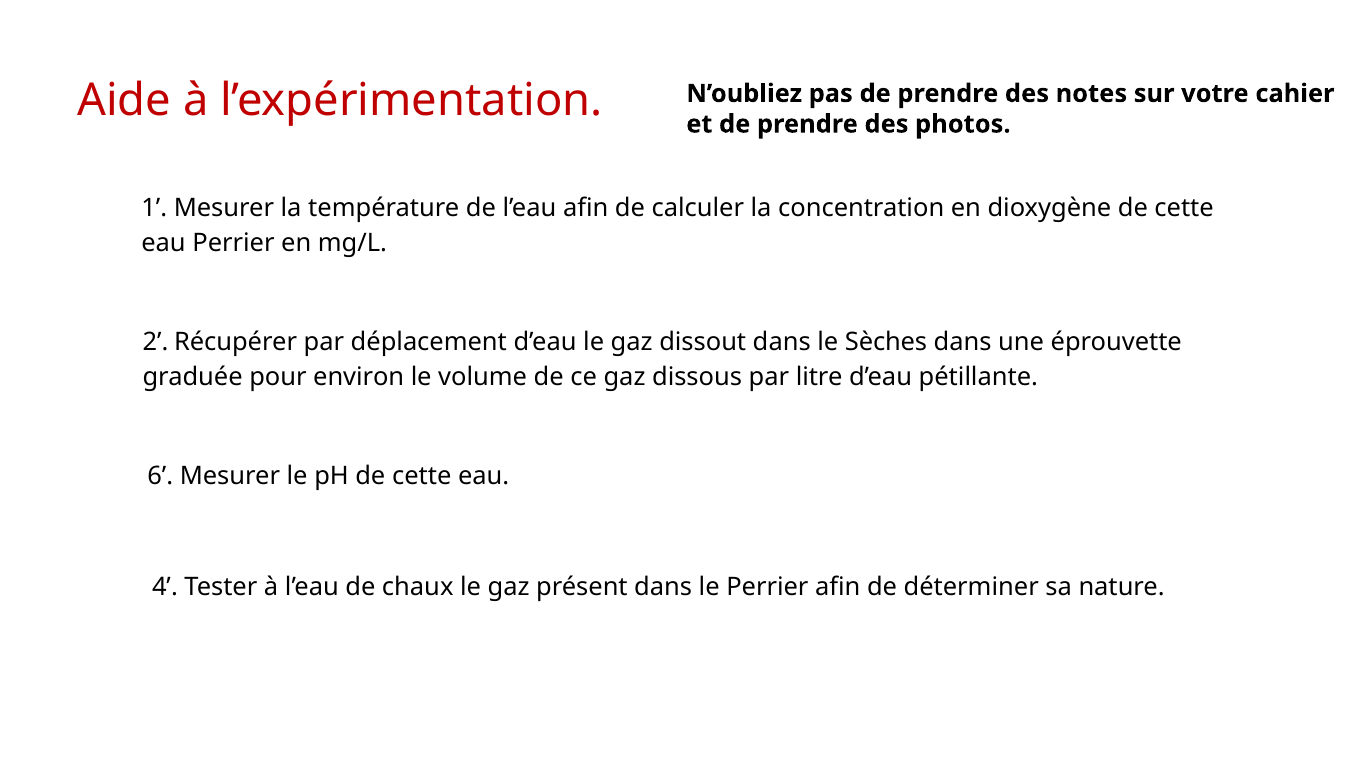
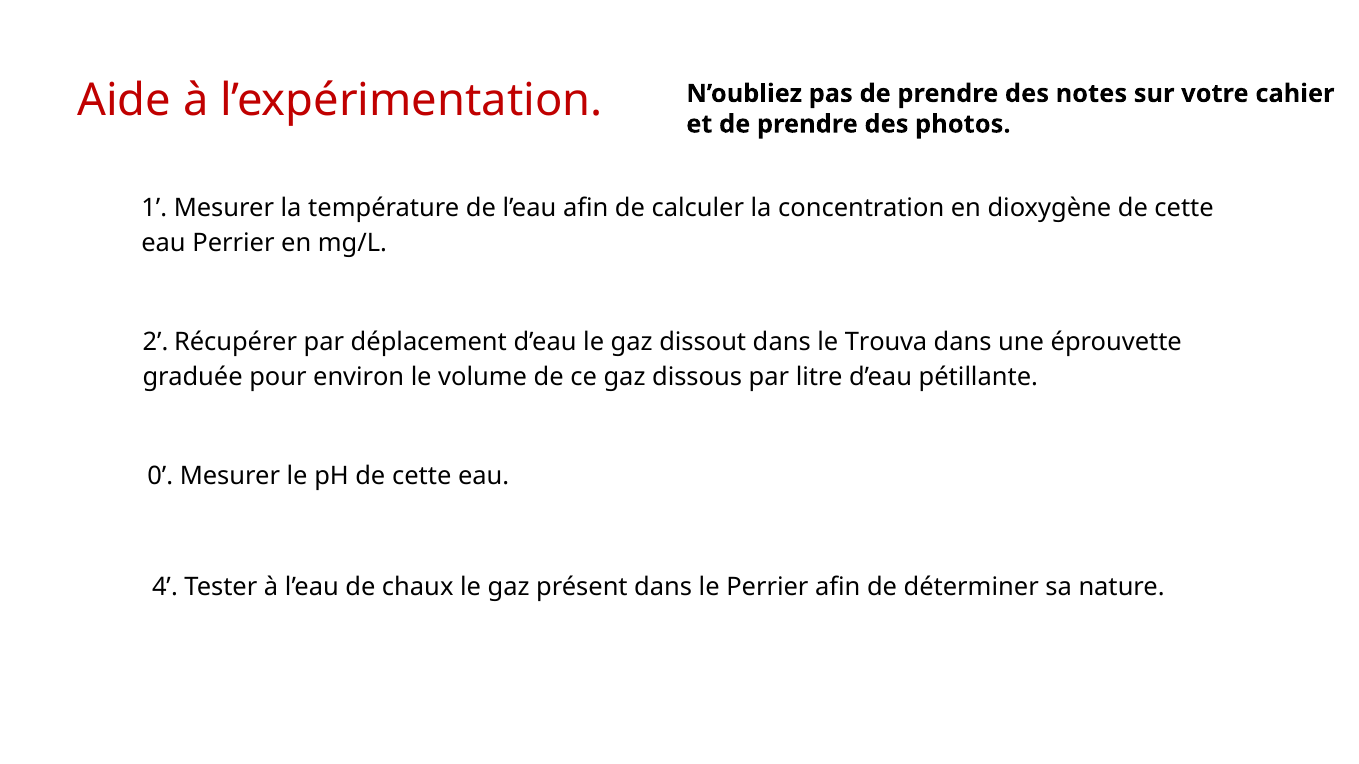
Sèches: Sèches -> Trouva
6: 6 -> 0
